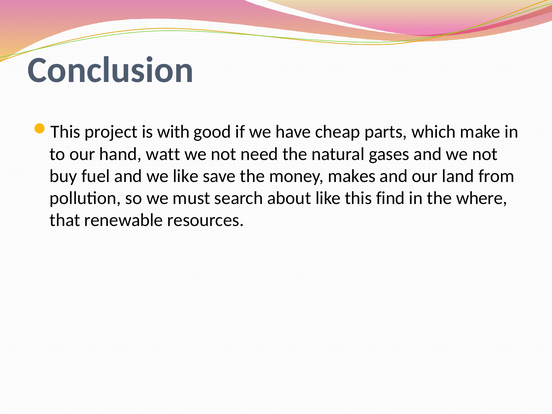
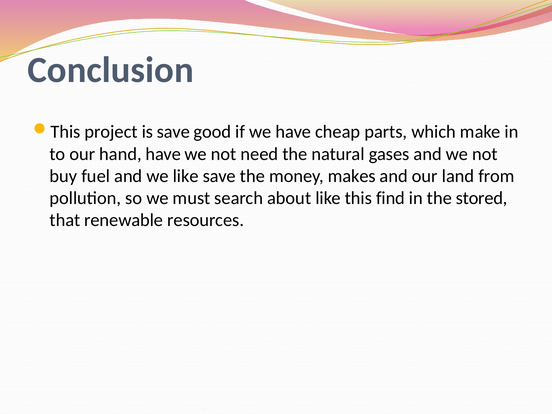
is with: with -> save
hand watt: watt -> have
where: where -> stored
